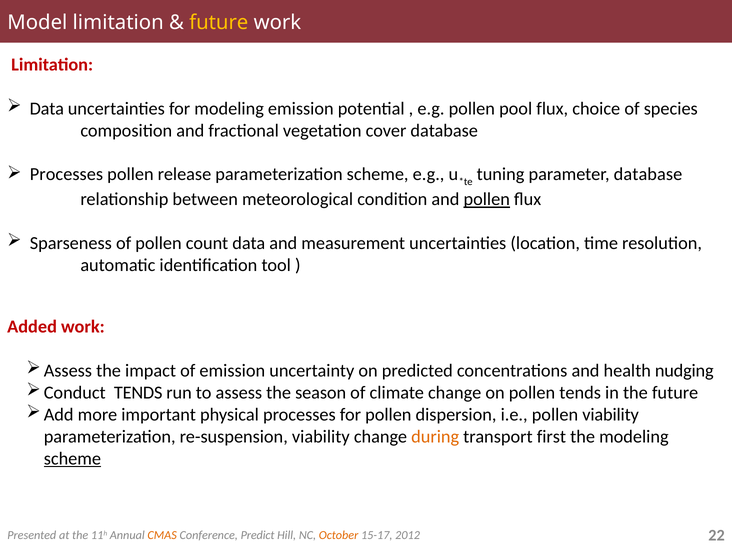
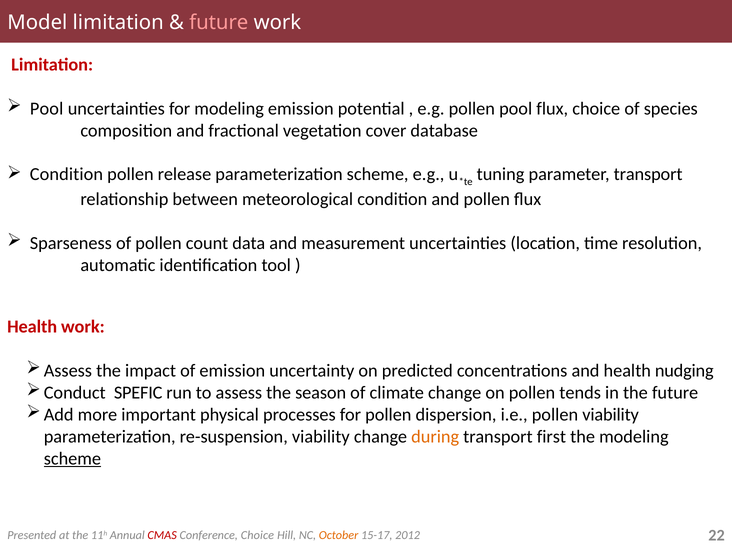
future at (219, 23) colour: yellow -> pink
Data at (47, 109): Data -> Pool
Processes at (66, 174): Processes -> Condition
parameter database: database -> transport
pollen at (487, 199) underline: present -> none
Added at (32, 327): Added -> Health
Conduct TENDS: TENDS -> SPEFIC
CMAS colour: orange -> red
Conference Predict: Predict -> Choice
